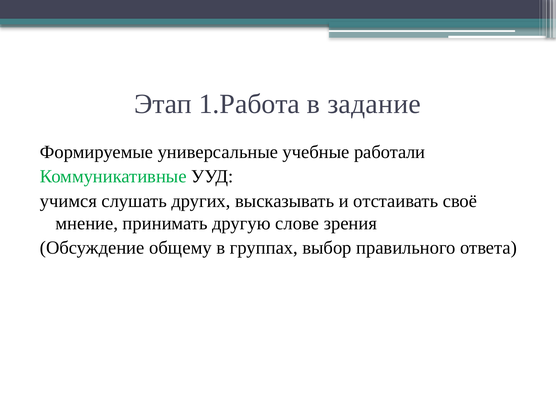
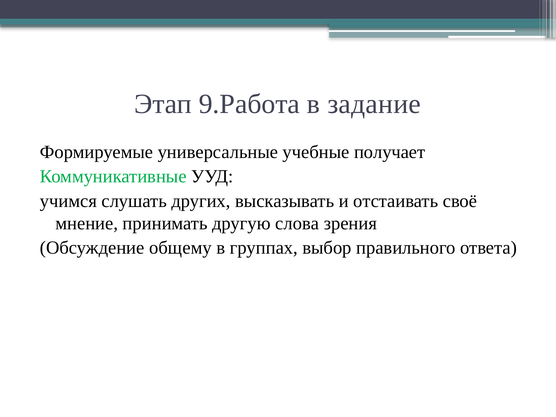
1.Работа: 1.Работа -> 9.Работа
работали: работали -> получает
слове: слове -> слова
